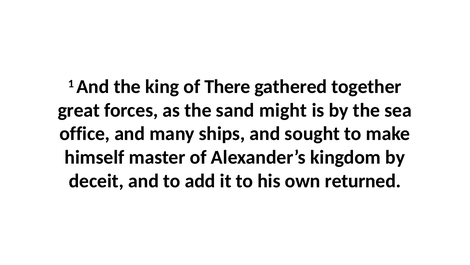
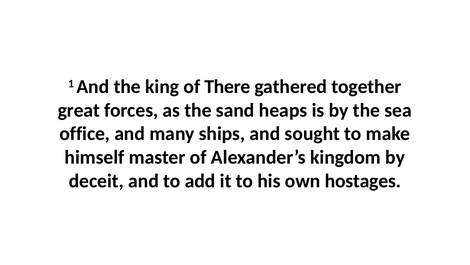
might: might -> heaps
returned: returned -> hostages
